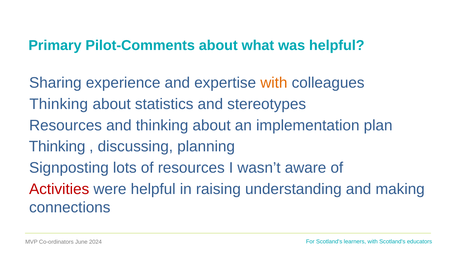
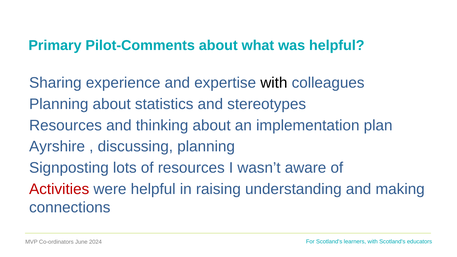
with at (274, 83) colour: orange -> black
Thinking at (59, 104): Thinking -> Planning
Thinking at (57, 147): Thinking -> Ayrshire
